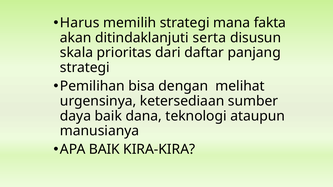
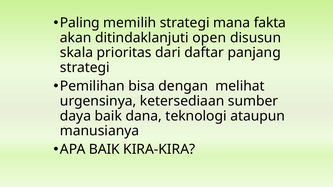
Harus: Harus -> Paling
serta: serta -> open
